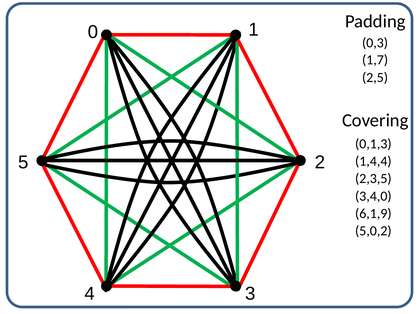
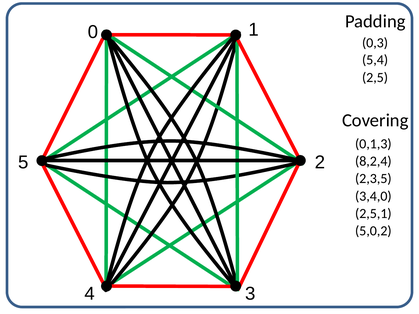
1,7: 1,7 -> 5,4
1,4,4: 1,4,4 -> 8,2,4
6,1,9: 6,1,9 -> 2,5,1
